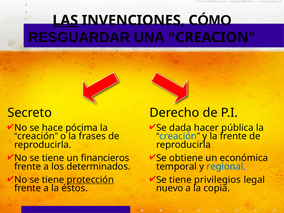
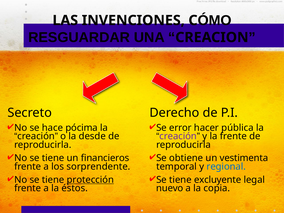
LAS underline: present -> none
dada: dada -> error
frases: frases -> desde
creación at (178, 136) colour: blue -> purple
económica: económica -> vestimenta
determinados: determinados -> sorprendente
privilegios: privilegios -> excluyente
